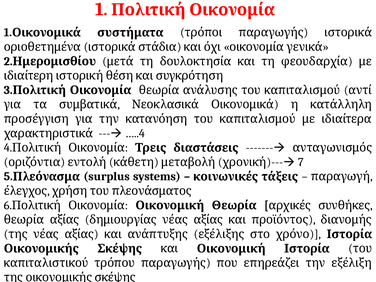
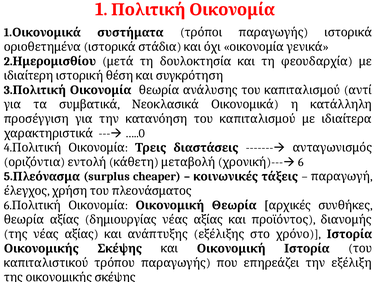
…..4: …..4 -> …..0
7 at (301, 162): 7 -> 6
systems: systems -> cheaper
